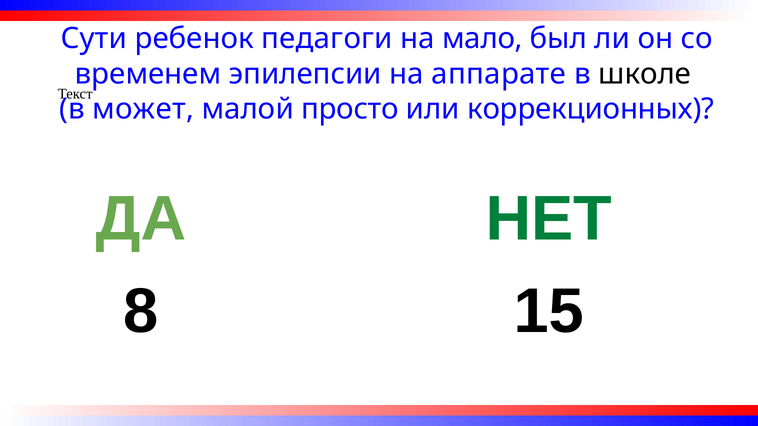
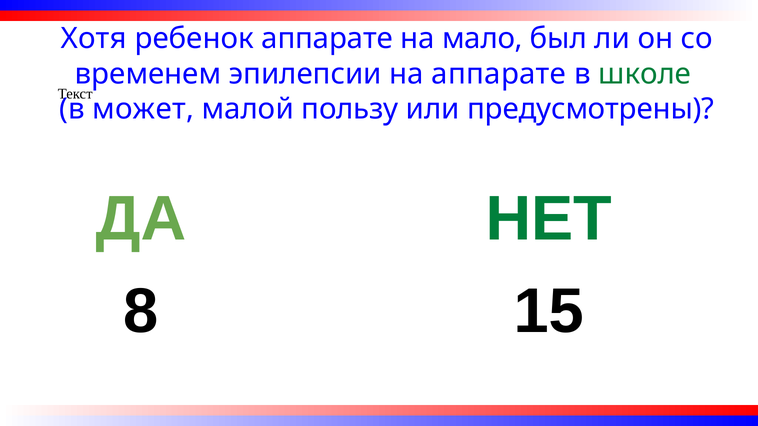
Сути: Сути -> Хотя
ребенок педагоги: педагоги -> аппарате
школе colour: black -> green
просто: просто -> пользу
коррекционных: коррекционных -> предусмотрены
